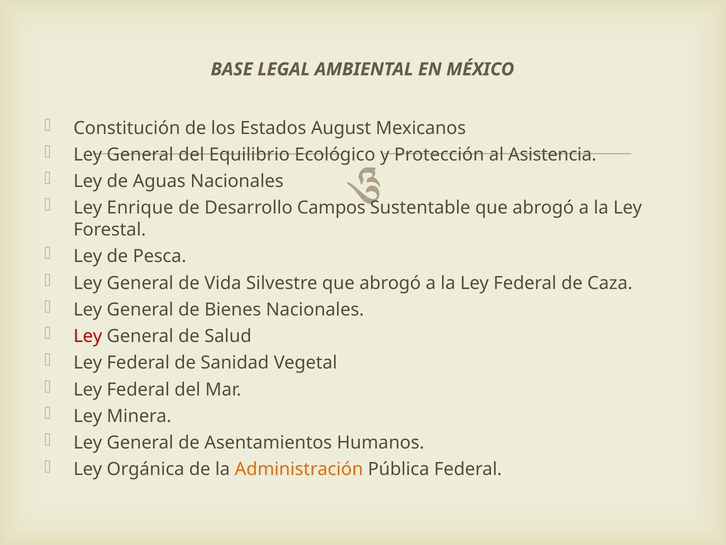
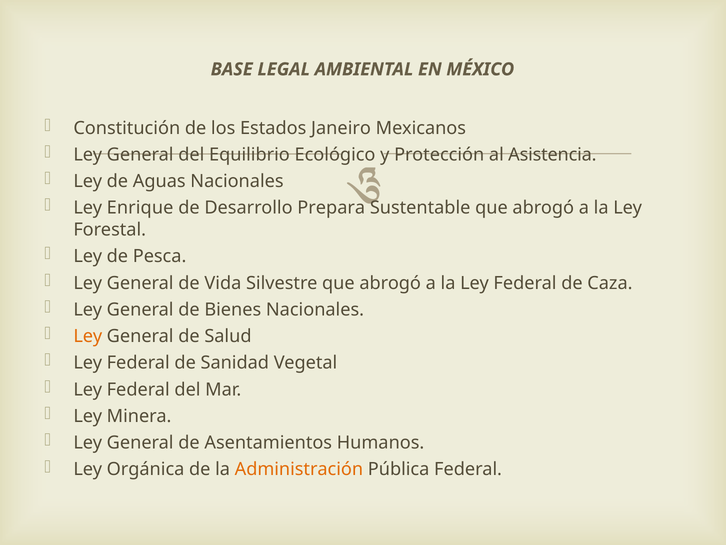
August: August -> Janeiro
Campos: Campos -> Prepara
Ley at (88, 336) colour: red -> orange
